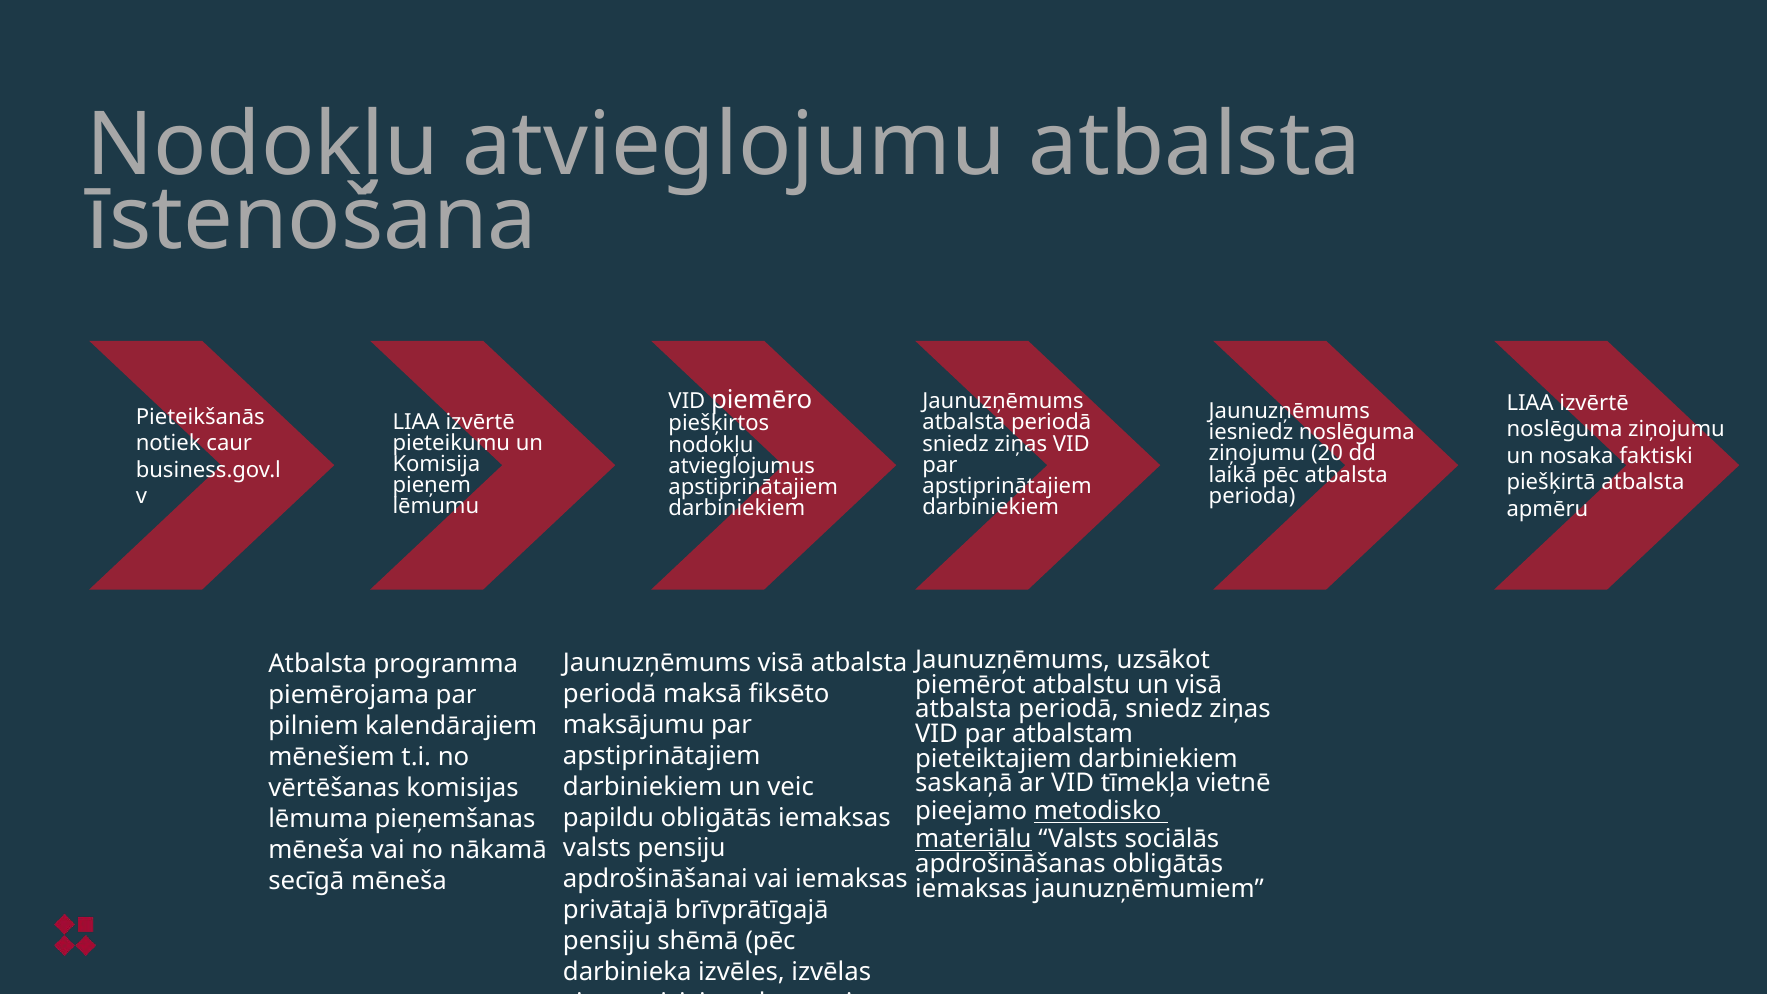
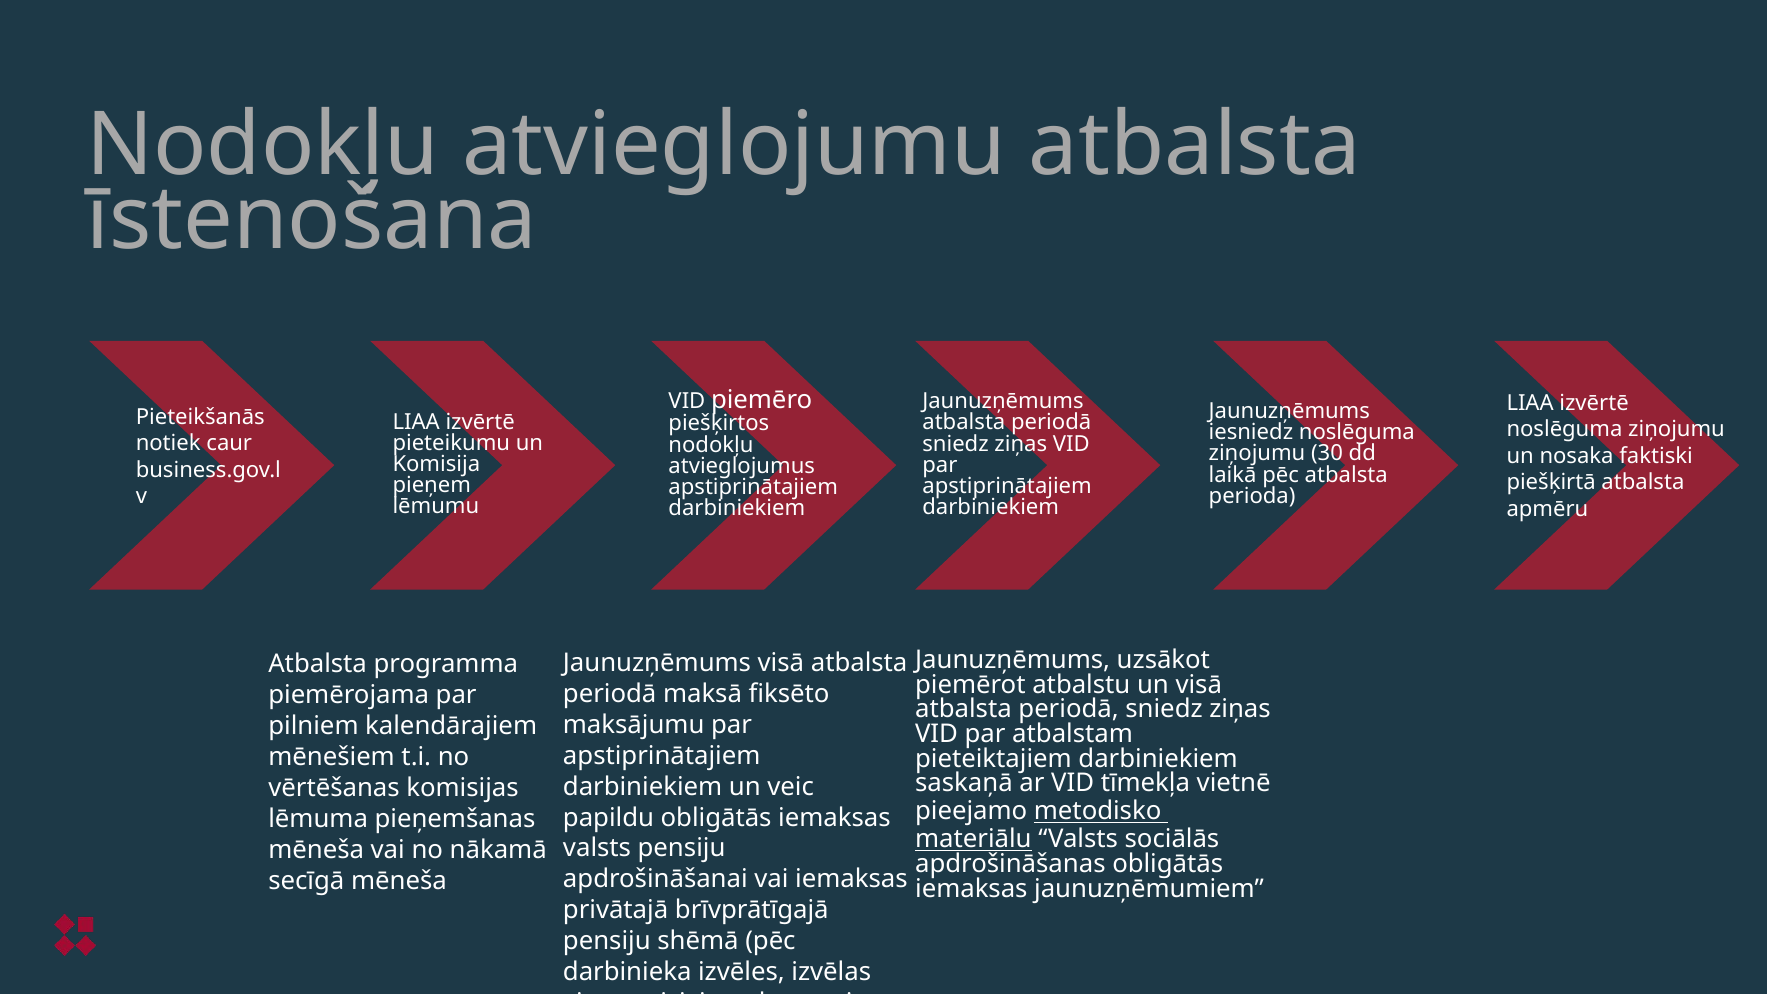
20: 20 -> 30
